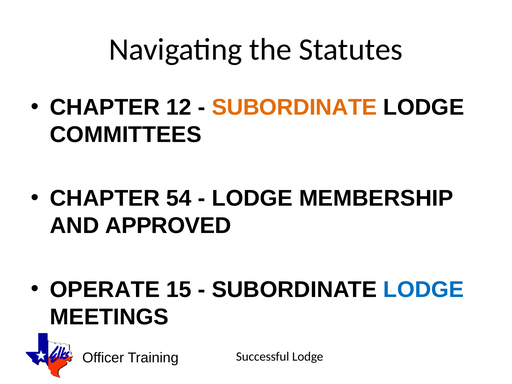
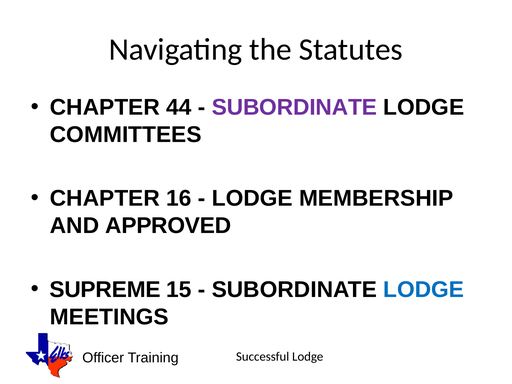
12: 12 -> 44
SUBORDINATE at (294, 107) colour: orange -> purple
54: 54 -> 16
OPERATE: OPERATE -> SUPREME
